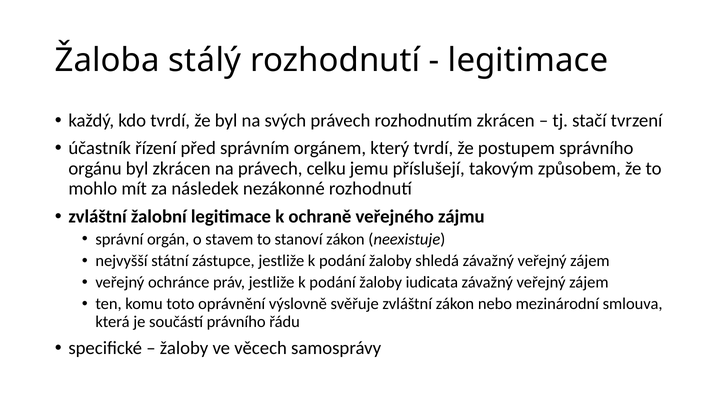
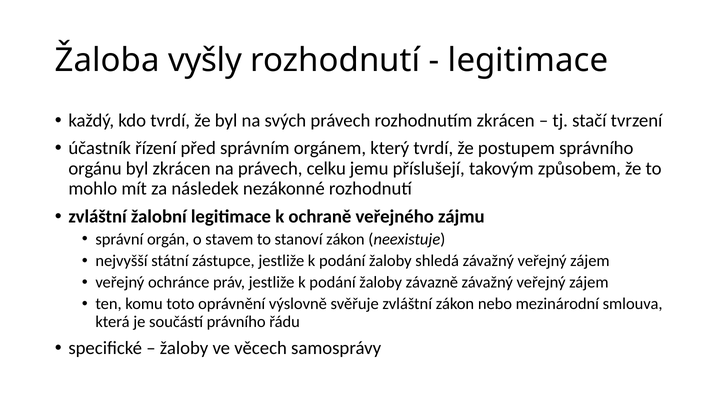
stálý: stálý -> vyšly
iudicata: iudicata -> závazně
